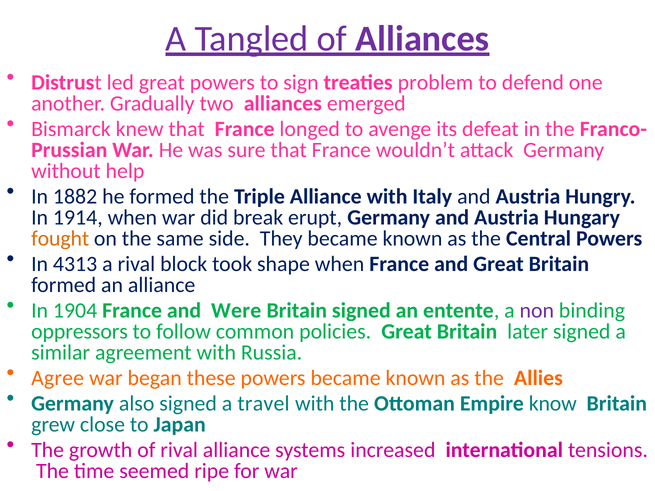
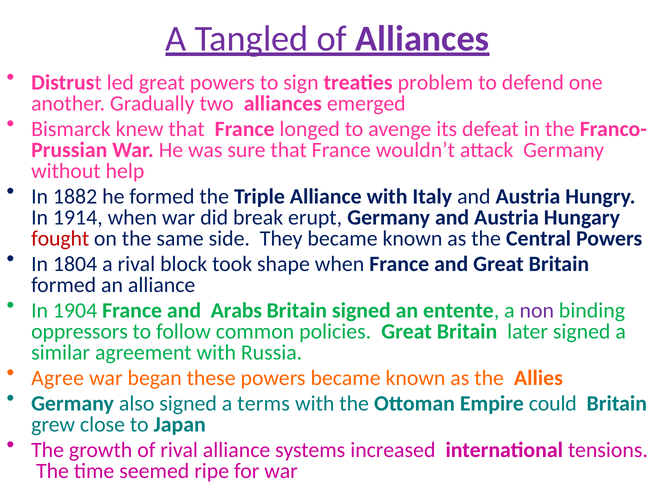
fought colour: orange -> red
4313: 4313 -> 1804
Were: Were -> Arabs
travel: travel -> terms
know: know -> could
